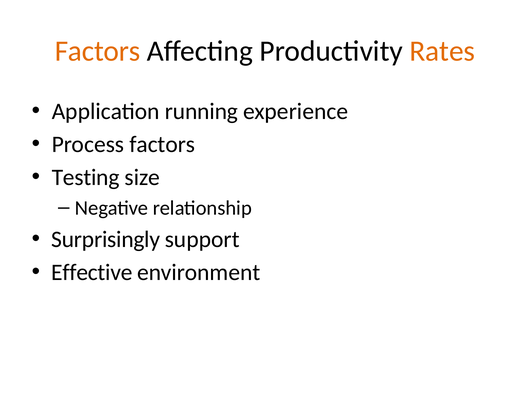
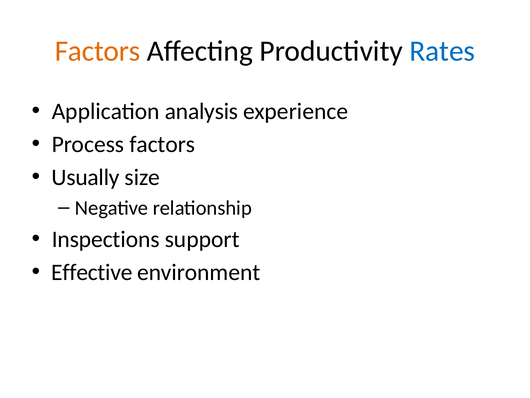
Rates colour: orange -> blue
running: running -> analysis
Testing: Testing -> Usually
Surprisingly: Surprisingly -> Inspections
